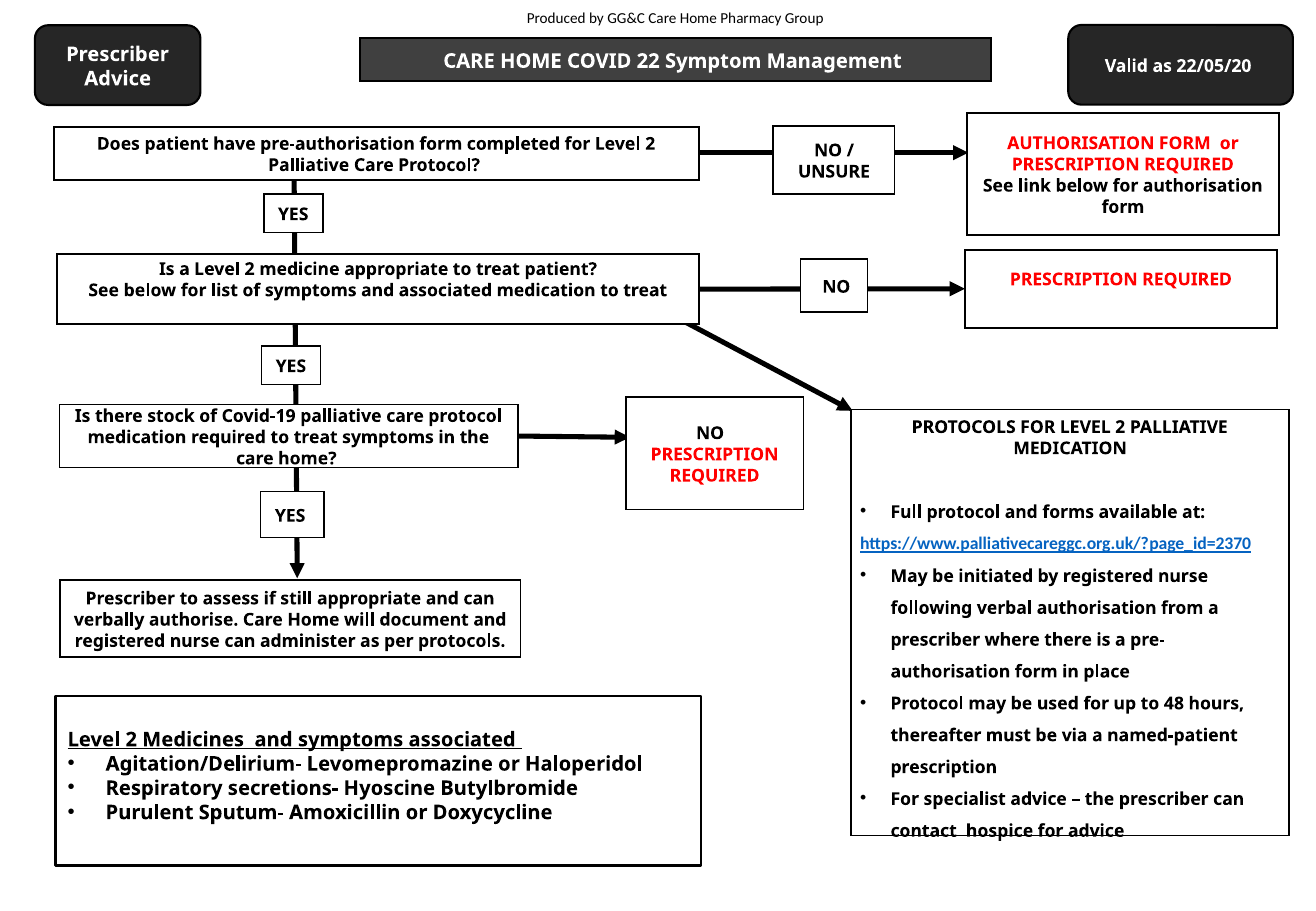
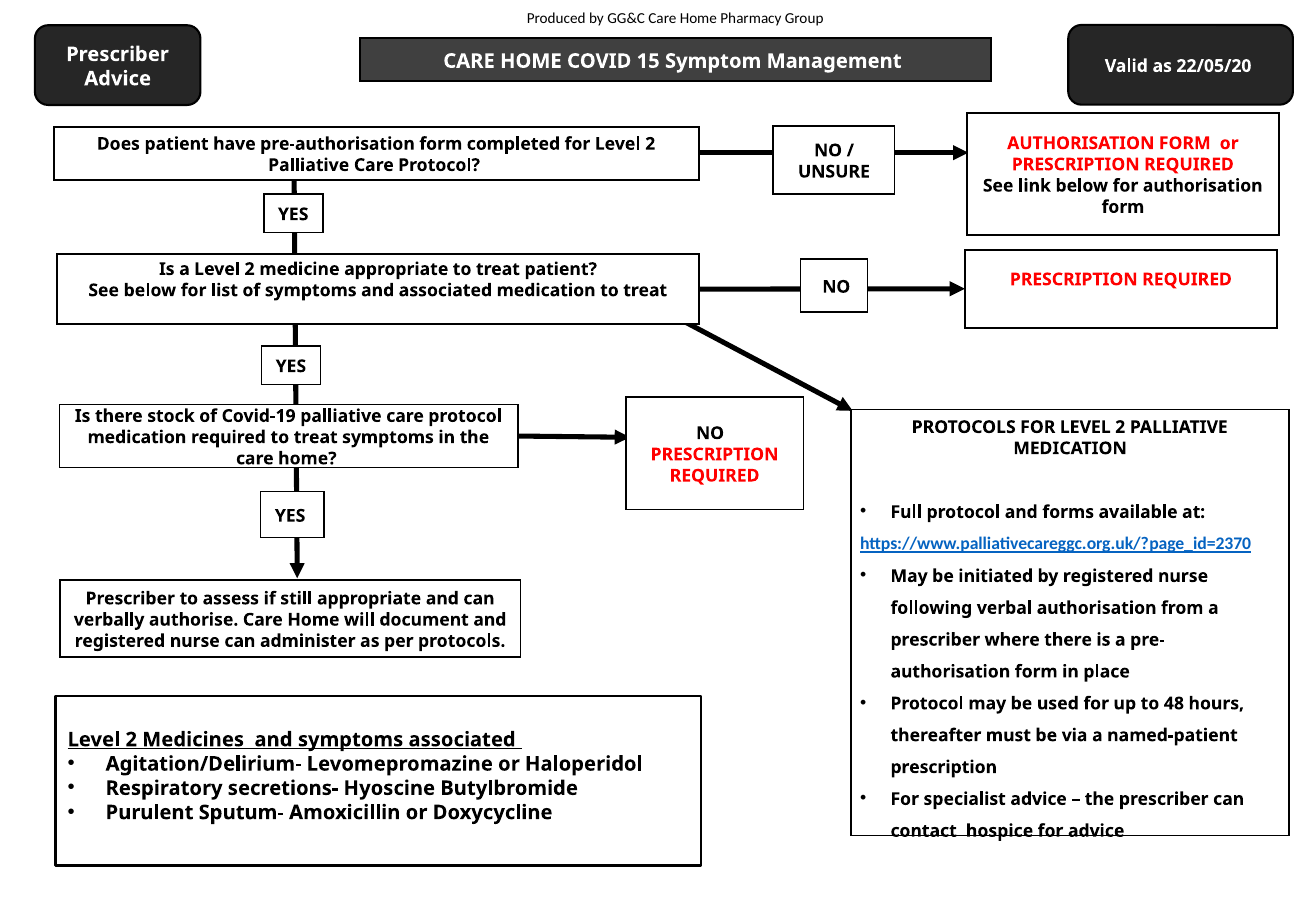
22: 22 -> 15
